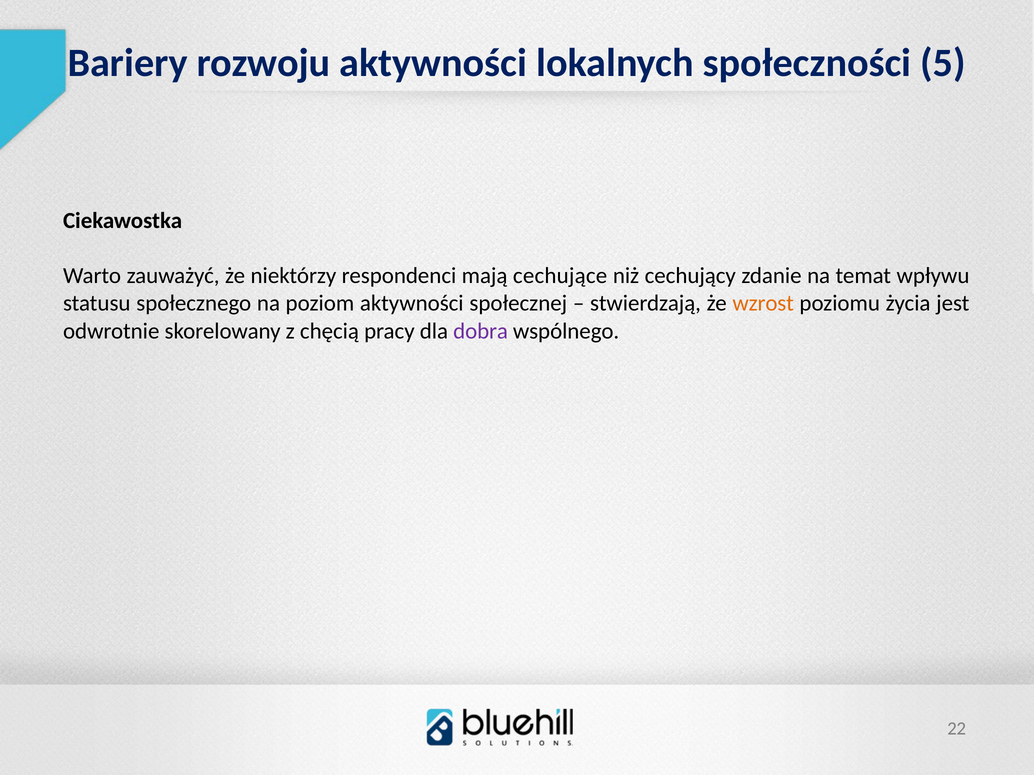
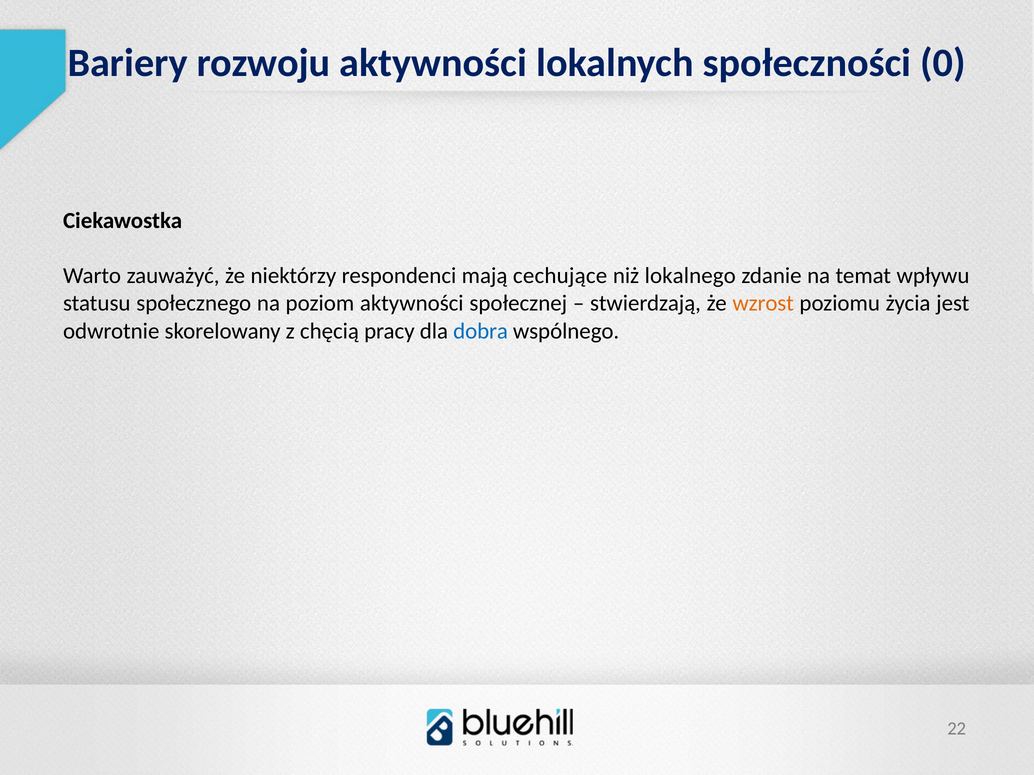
5: 5 -> 0
cechujący: cechujący -> lokalnego
dobra colour: purple -> blue
